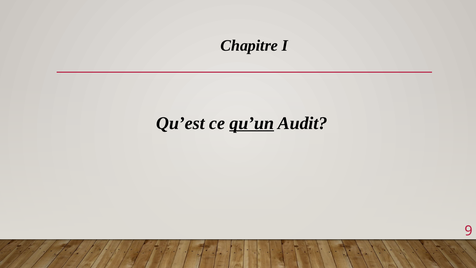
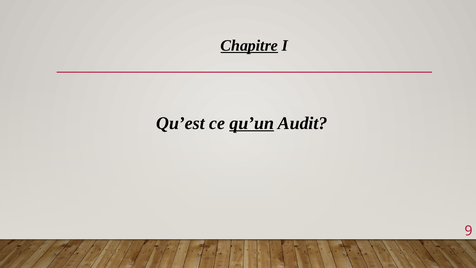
Chapitre underline: none -> present
